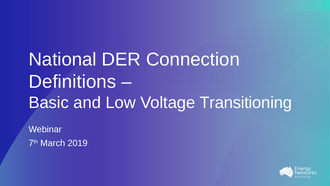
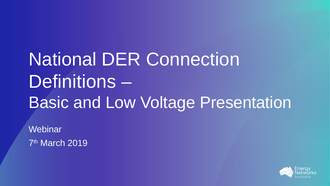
Transitioning: Transitioning -> Presentation
